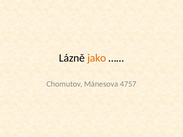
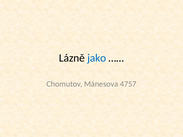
jako colour: orange -> blue
